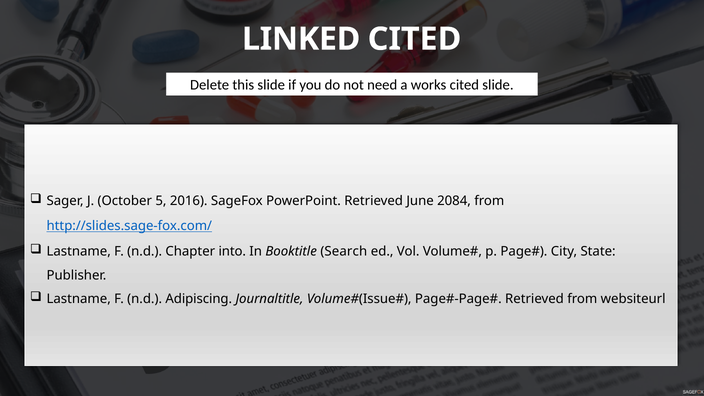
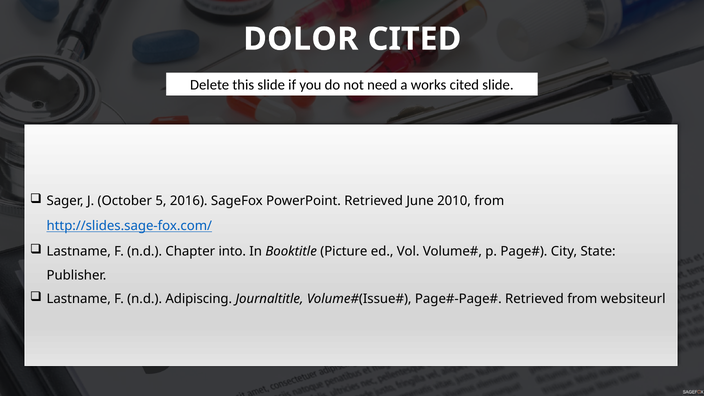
LINKED: LINKED -> DOLOR
2084: 2084 -> 2010
Search: Search -> Picture
